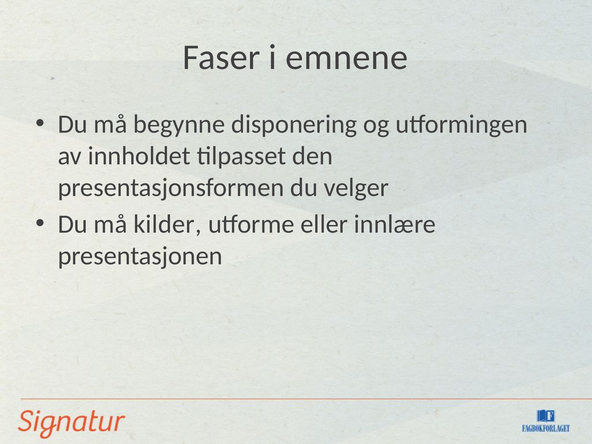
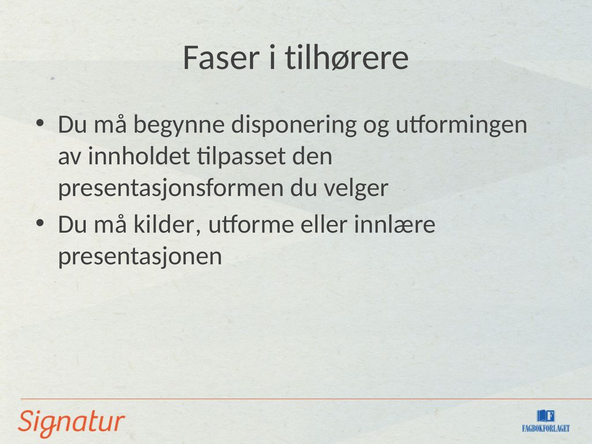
emnene: emnene -> tilhørere
